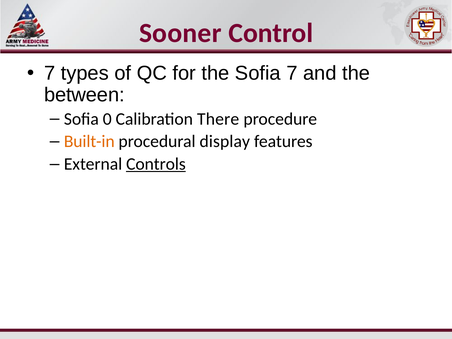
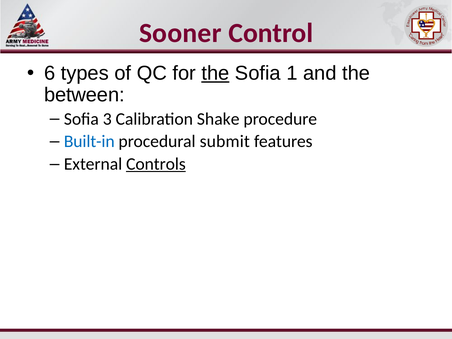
7 at (50, 73): 7 -> 6
the at (215, 73) underline: none -> present
Sofia 7: 7 -> 1
0: 0 -> 3
There: There -> Shake
Built-in colour: orange -> blue
display: display -> submit
